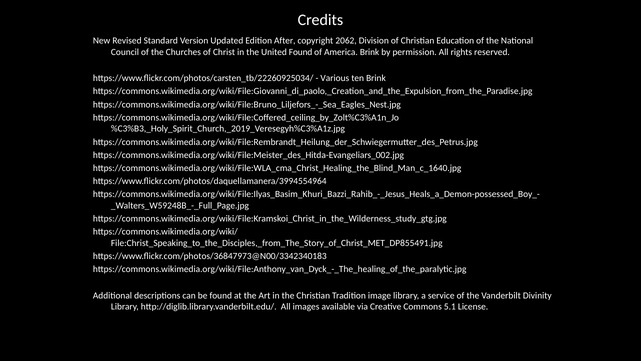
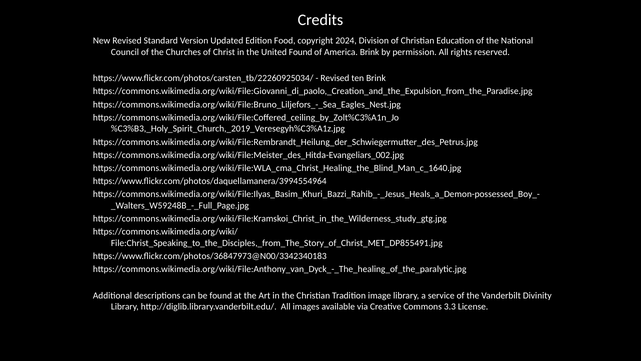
After: After -> Food
2062: 2062 -> 2024
Various at (335, 78): Various -> Revised
5.1: 5.1 -> 3.3
